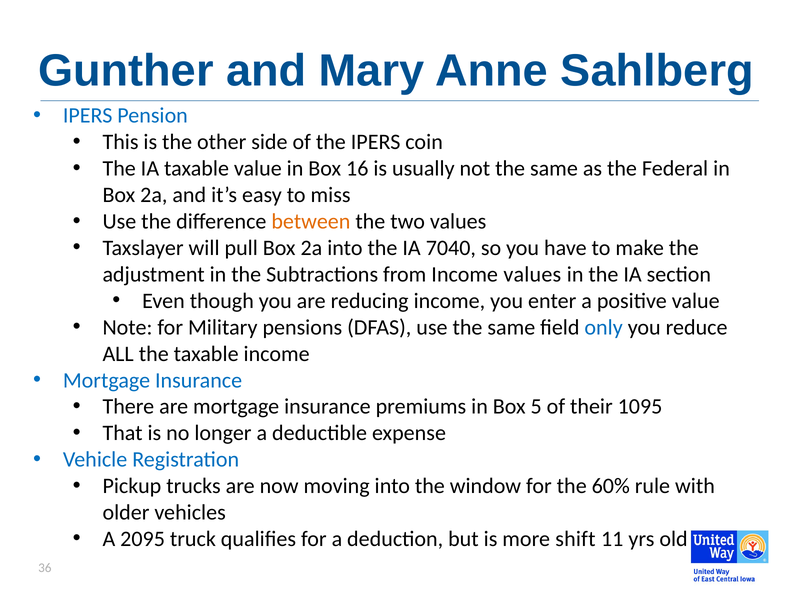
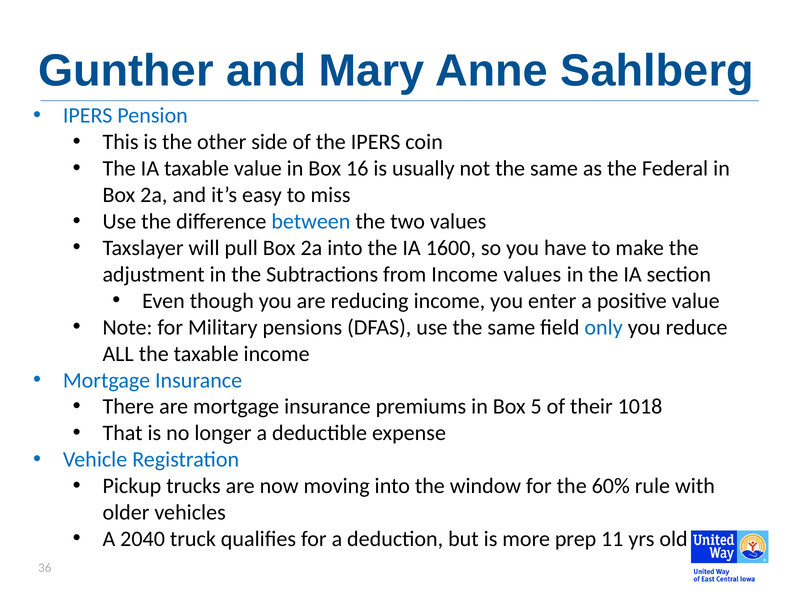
between colour: orange -> blue
7040: 7040 -> 1600
1095: 1095 -> 1018
2095: 2095 -> 2040
shift: shift -> prep
